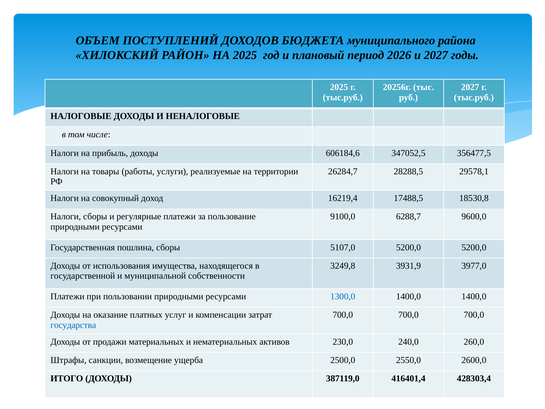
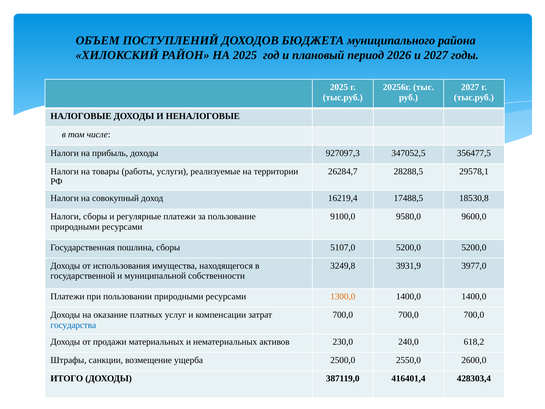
606184,6: 606184,6 -> 927097,3
6288,7: 6288,7 -> 9580,0
1300,0 colour: blue -> orange
260,0: 260,0 -> 618,2
